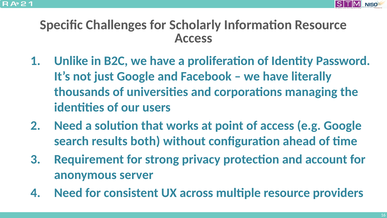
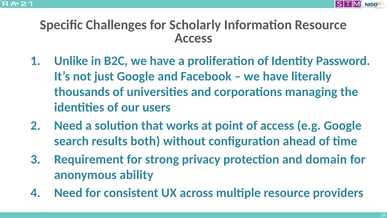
account: account -> domain
server: server -> ability
